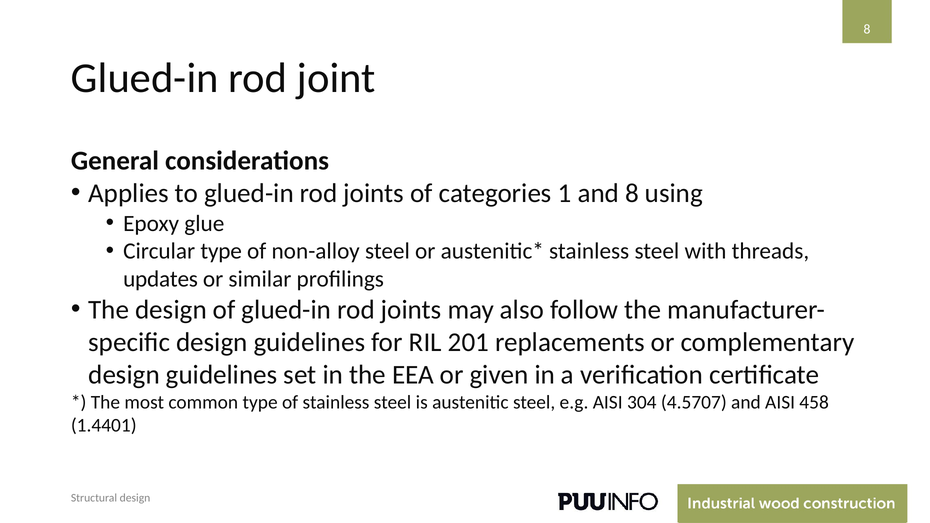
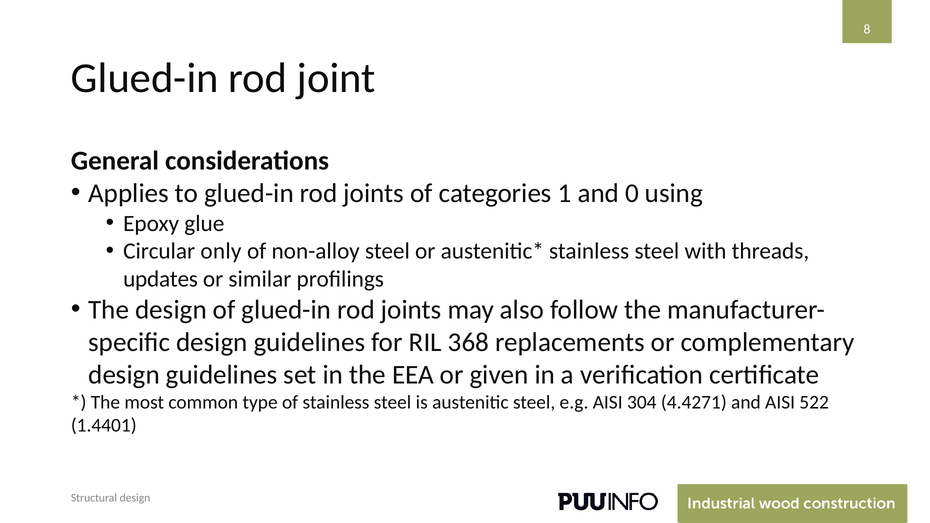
and 8: 8 -> 0
Circular type: type -> only
201: 201 -> 368
4.5707: 4.5707 -> 4.4271
458: 458 -> 522
